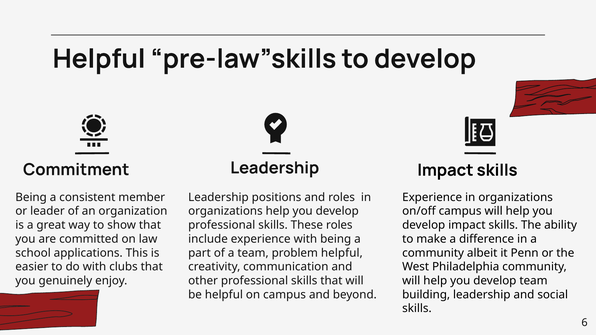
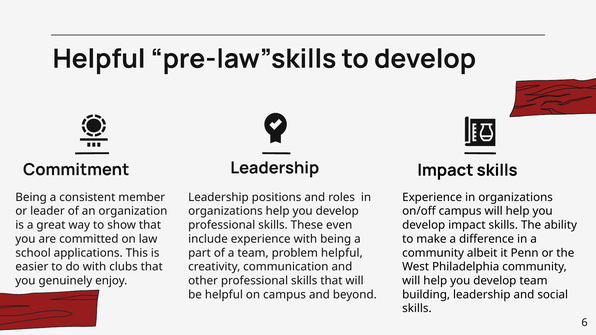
These roles: roles -> even
